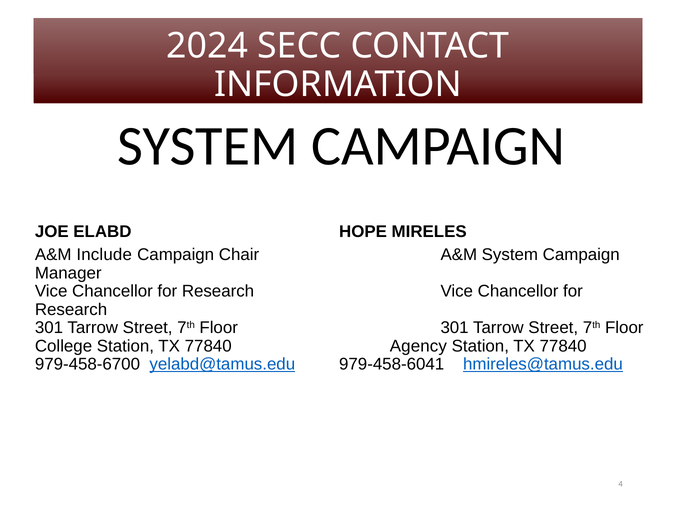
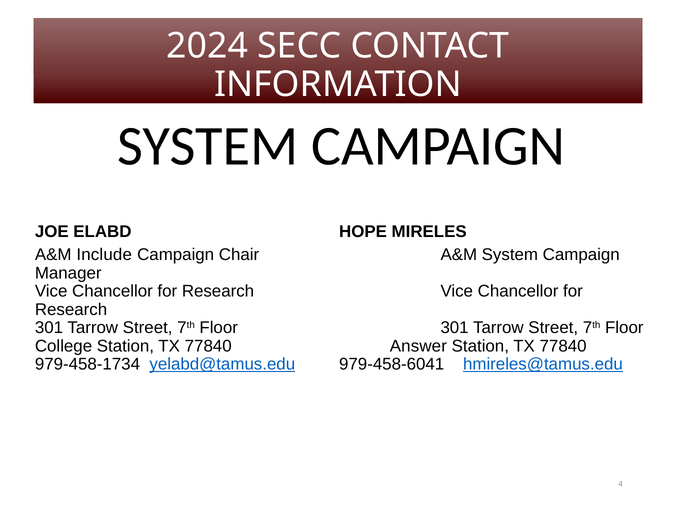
Agency: Agency -> Answer
979-458-6700: 979-458-6700 -> 979-458-1734
